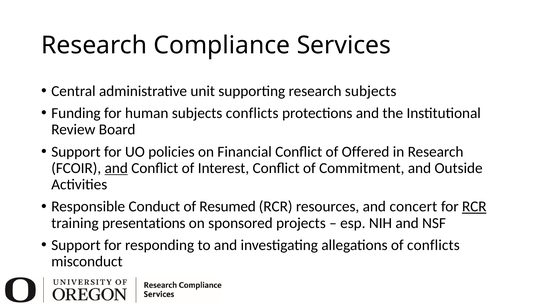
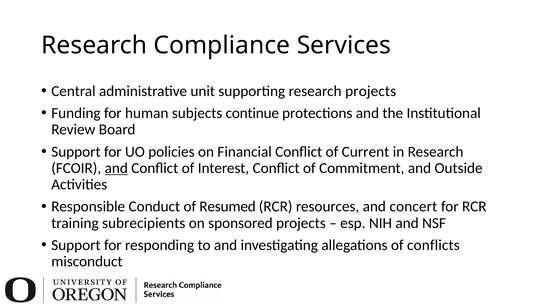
research subjects: subjects -> projects
subjects conflicts: conflicts -> continue
Offered: Offered -> Current
RCR at (474, 206) underline: present -> none
presentations: presentations -> subrecipients
